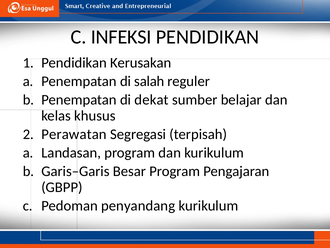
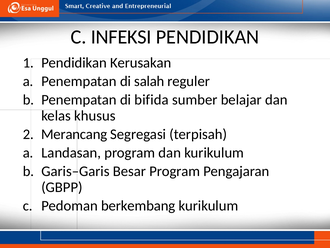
dekat: dekat -> bifida
Perawatan: Perawatan -> Merancang
penyandang: penyandang -> berkembang
